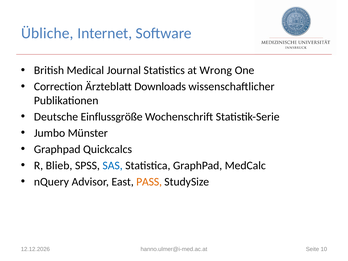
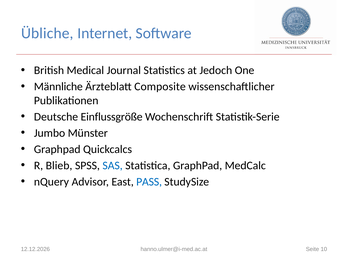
Wrong: Wrong -> Jedoch
Correction: Correction -> Männliche
Downloads: Downloads -> Composite
PASS colour: orange -> blue
